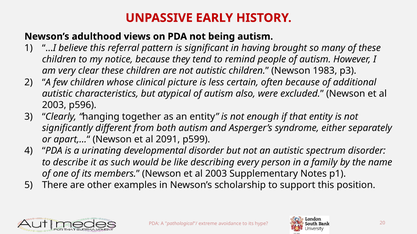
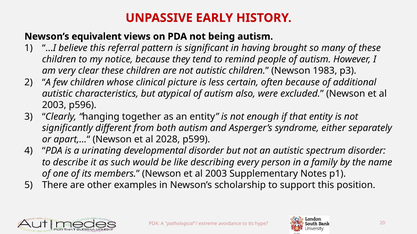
adulthood: adulthood -> equivalent
2091: 2091 -> 2028
